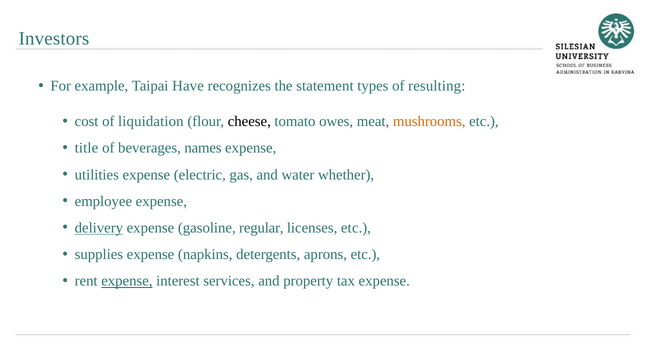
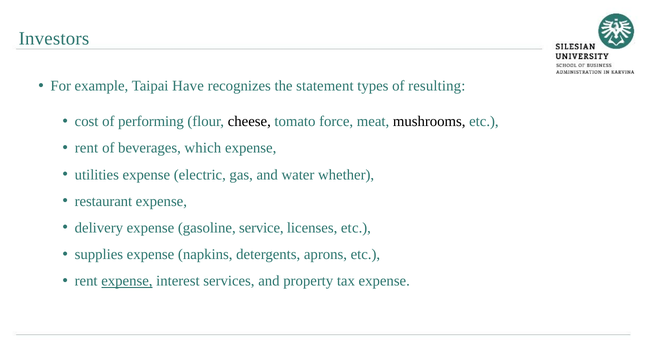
liquidation: liquidation -> performing
owes: owes -> force
mushrooms colour: orange -> black
title at (87, 148): title -> rent
names: names -> which
employee: employee -> restaurant
delivery underline: present -> none
regular: regular -> service
